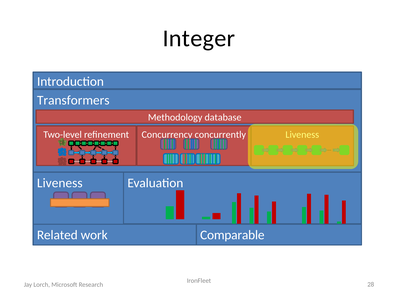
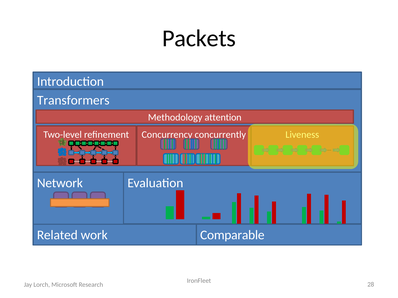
Integer: Integer -> Packets
database: database -> attention
Liveness at (60, 183): Liveness -> Network
